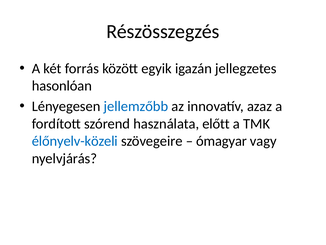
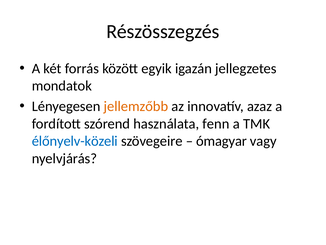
hasonlóan: hasonlóan -> mondatok
jellemzőbb colour: blue -> orange
előtt: előtt -> fenn
